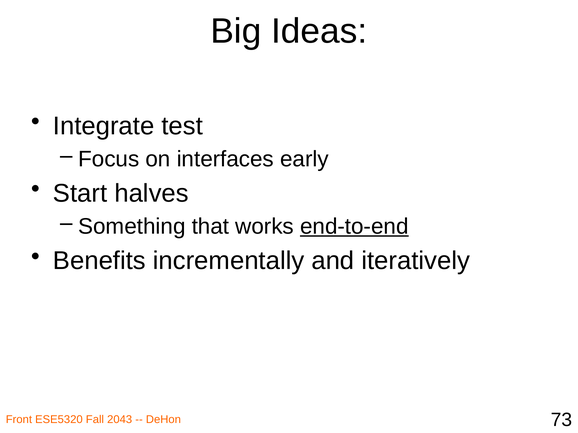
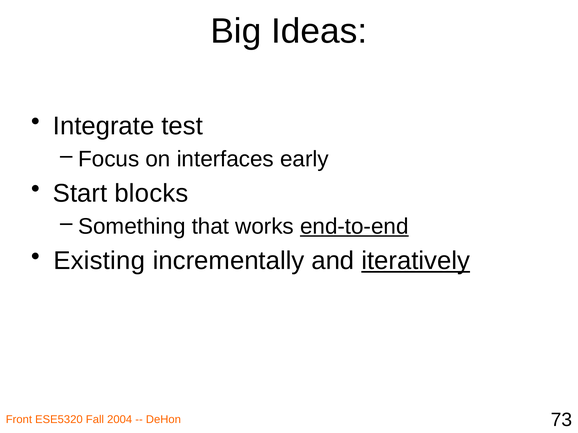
halves: halves -> blocks
Benefits: Benefits -> Existing
iteratively underline: none -> present
2043: 2043 -> 2004
